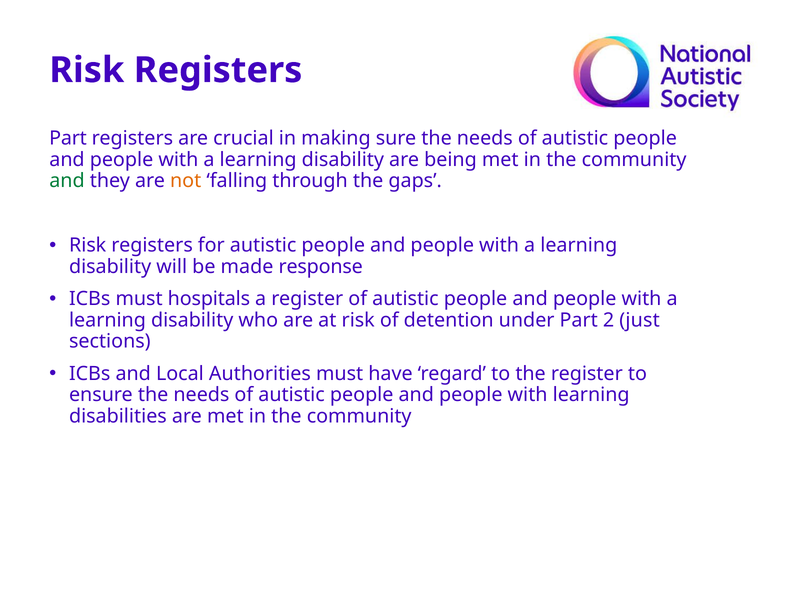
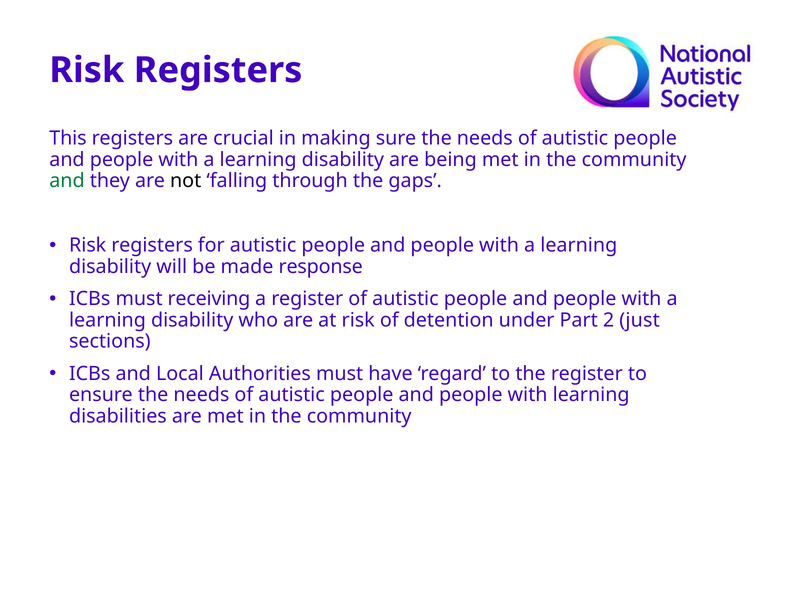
Part at (68, 139): Part -> This
not colour: orange -> black
hospitals: hospitals -> receiving
